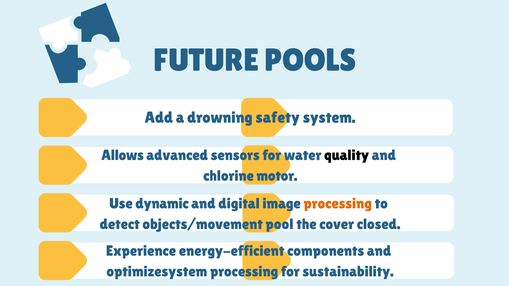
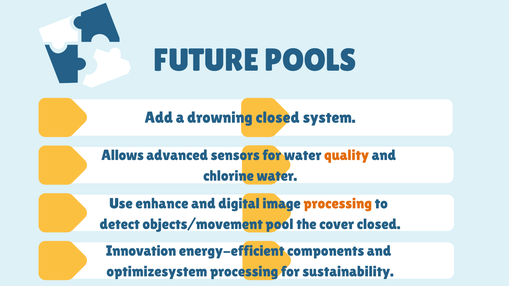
drowning safety: safety -> closed
quality colour: black -> orange
chlorine motor: motor -> water
dynamic: dynamic -> enhance
Experience: Experience -> Innovation
